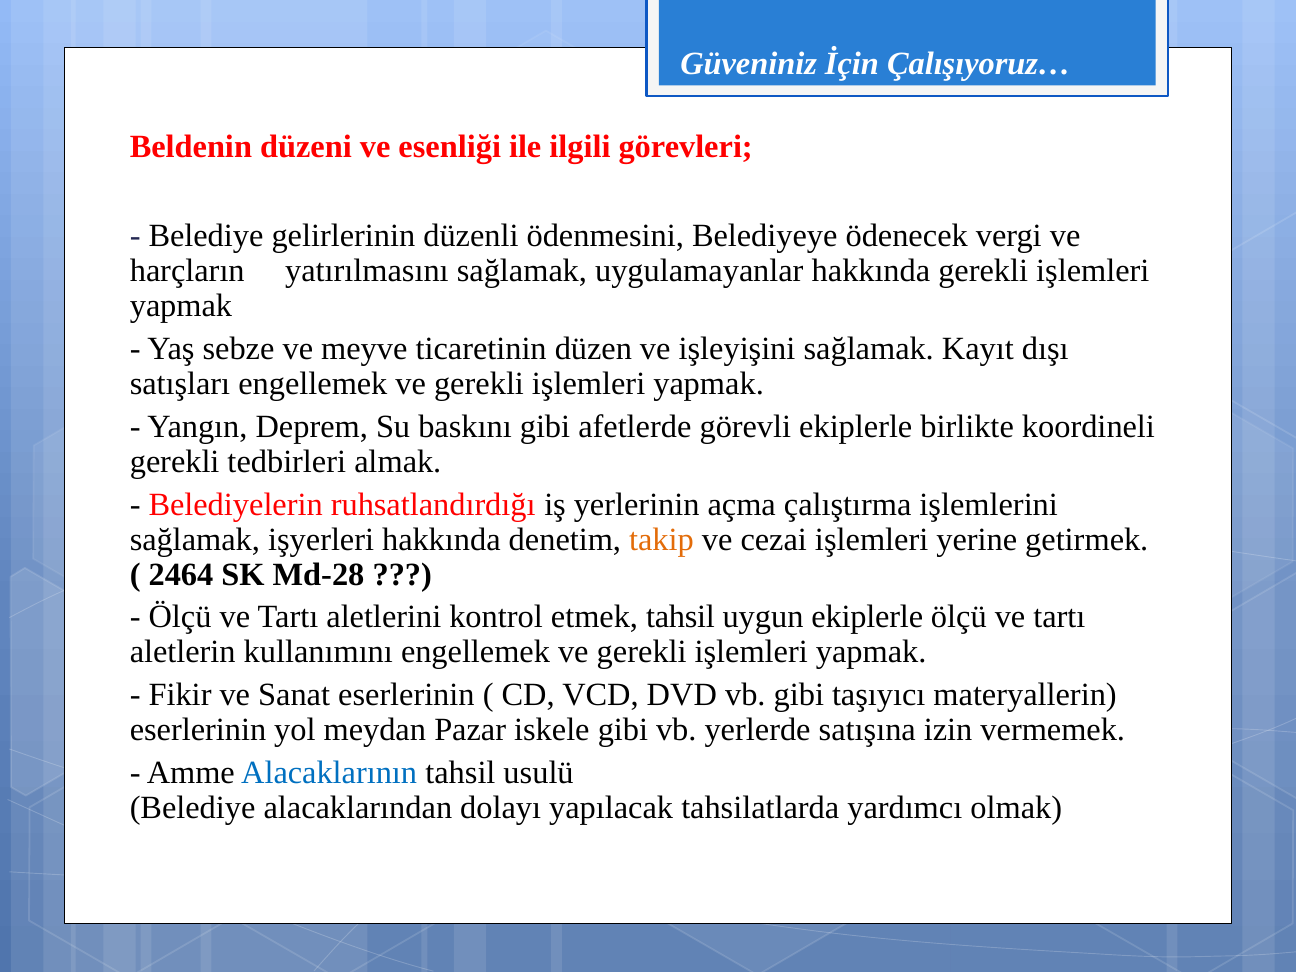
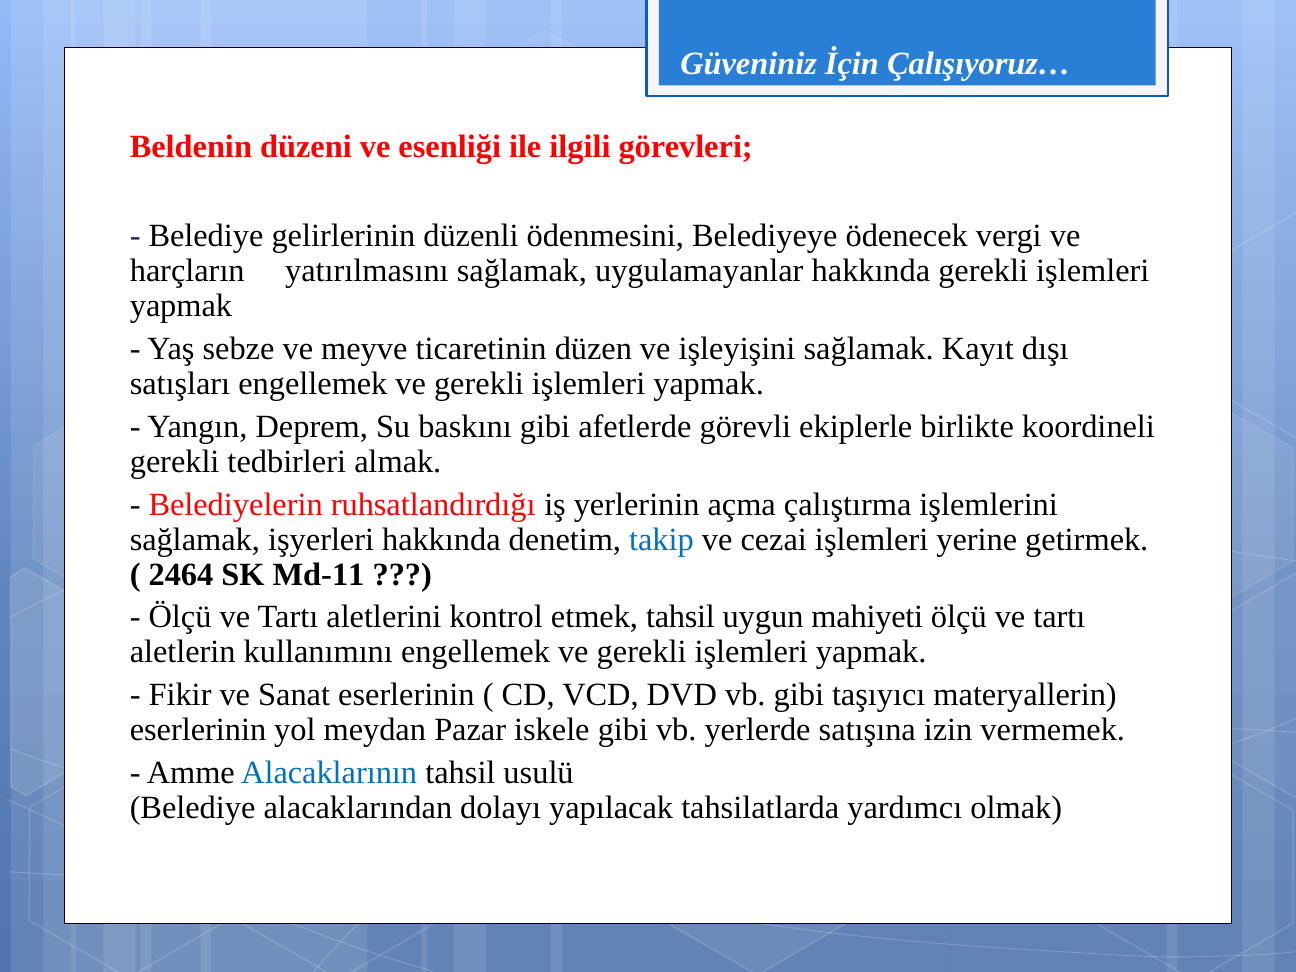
takip colour: orange -> blue
Md-28: Md-28 -> Md-11
uygun ekiplerle: ekiplerle -> mahiyeti
